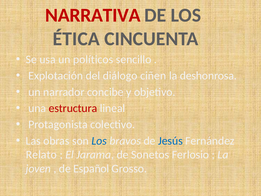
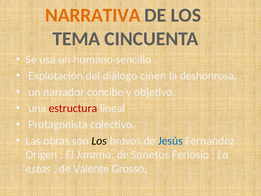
NARRATIVA colour: red -> orange
ÉTICA: ÉTICA -> TEMA
políticos: políticos -> humano
Los at (99, 141) colour: blue -> black
Relato: Relato -> Origen
joven: joven -> estas
Español: Español -> Valente
